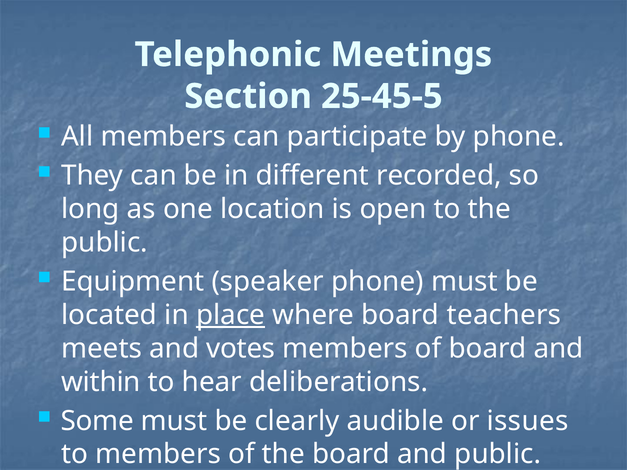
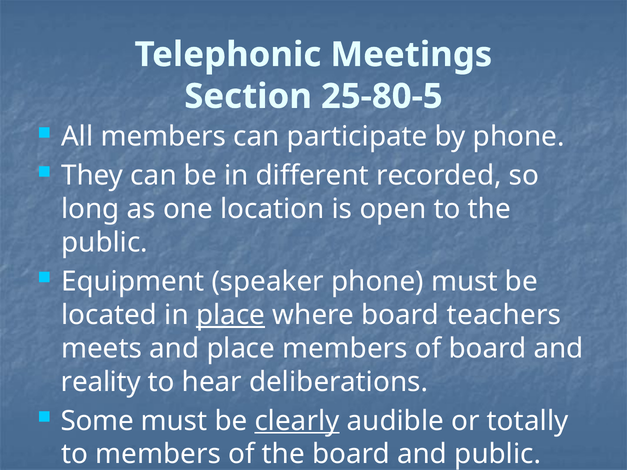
25-45-5: 25-45-5 -> 25-80-5
and votes: votes -> place
within: within -> reality
clearly underline: none -> present
issues: issues -> totally
